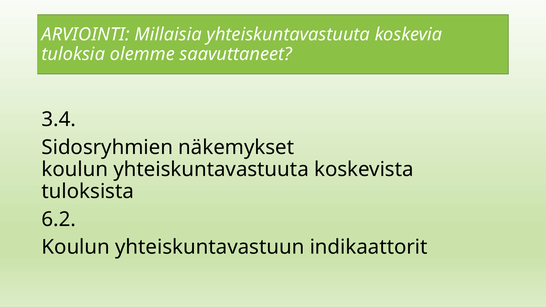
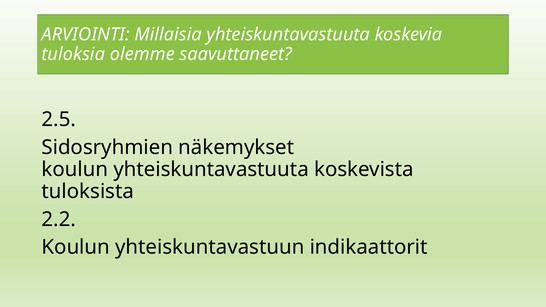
3.4: 3.4 -> 2.5
6.2: 6.2 -> 2.2
